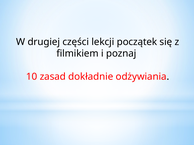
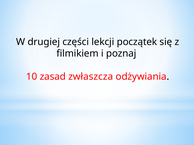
dokładnie: dokładnie -> zwłaszcza
